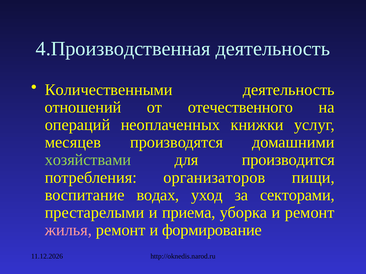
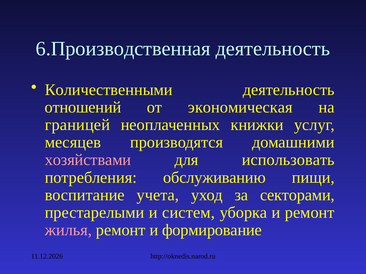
4.Производственная: 4.Производственная -> 6.Производственная
отечественного: отечественного -> экономическая
операций: операций -> границей
хозяйствами colour: light green -> pink
производится: производится -> использовать
организаторов: организаторов -> обслуживанию
водах: водах -> учета
приема: приема -> систем
